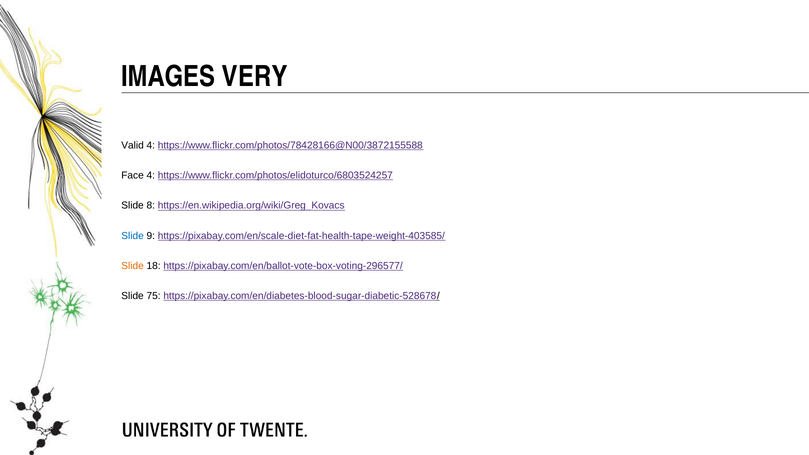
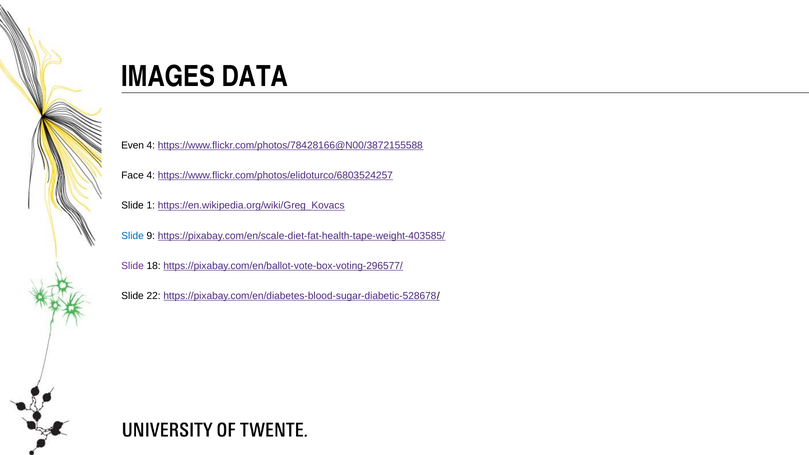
VERY: VERY -> DATA
Valid: Valid -> Even
8: 8 -> 1
Slide at (133, 266) colour: orange -> purple
75: 75 -> 22
